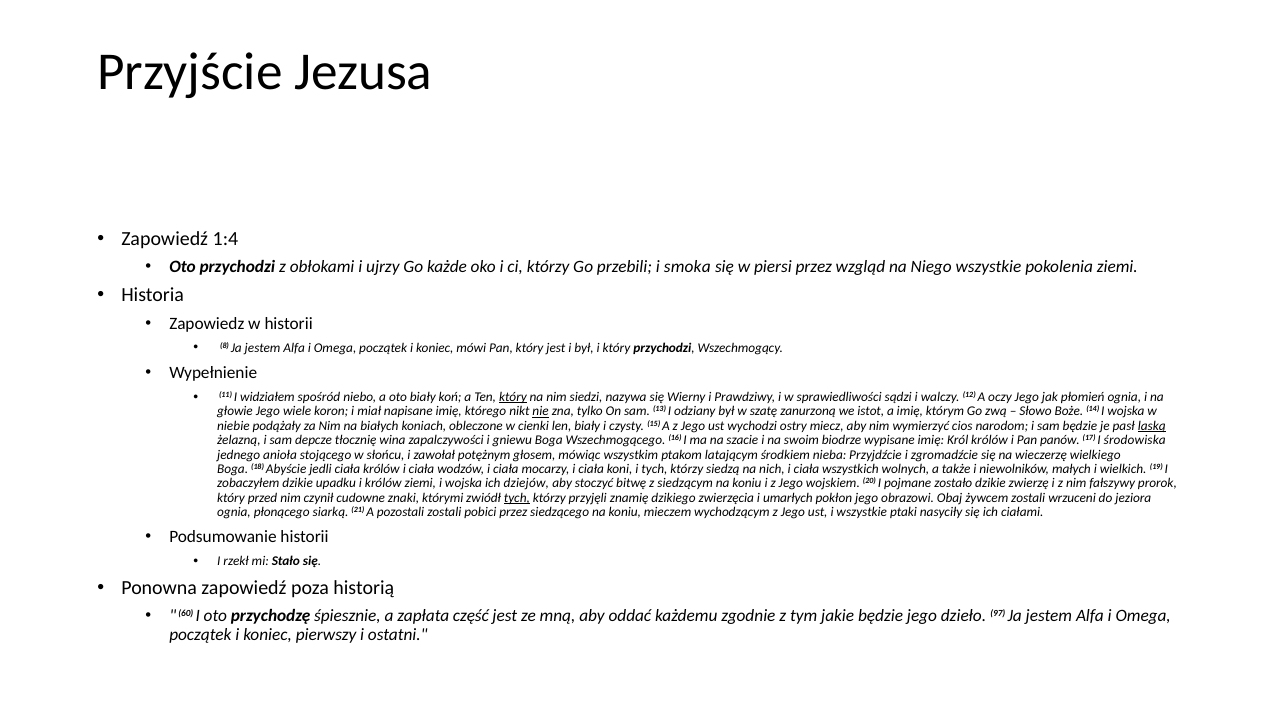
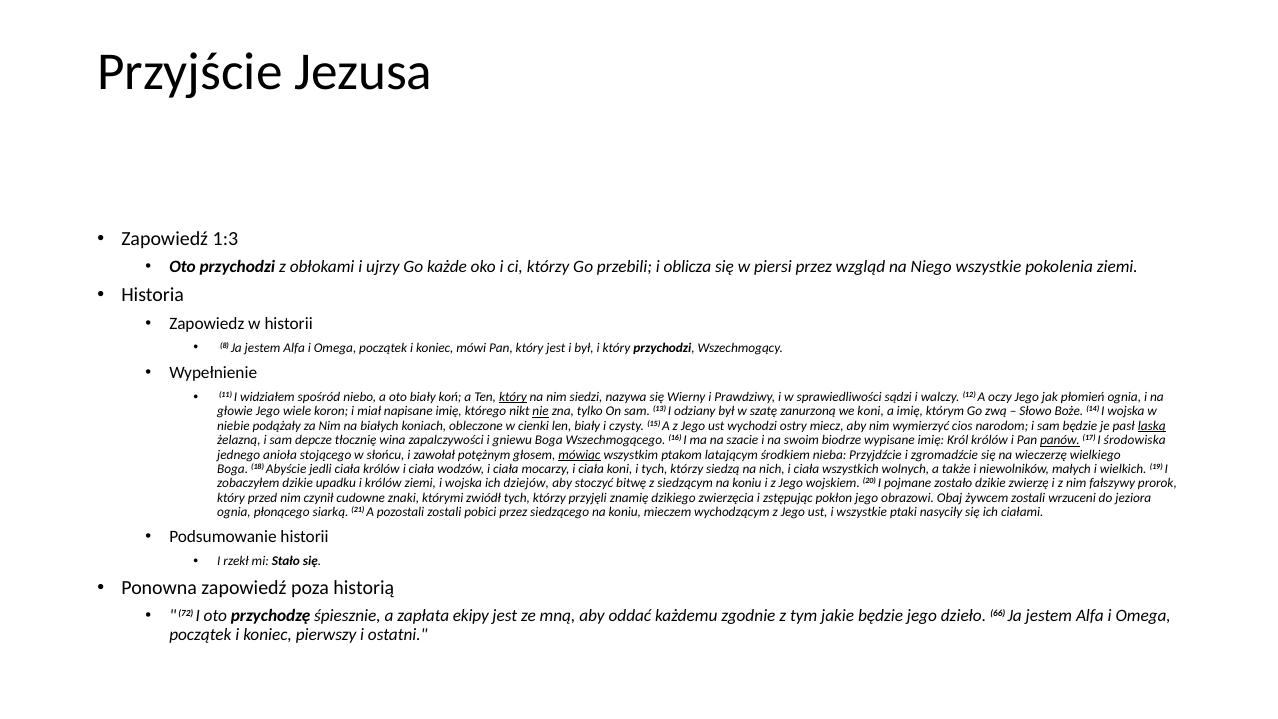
1:4: 1:4 -> 1:3
smoka: smoka -> oblicza
we istot: istot -> koni
panów underline: none -> present
mówiąc underline: none -> present
tych at (517, 498) underline: present -> none
umarłych: umarłych -> zstępując
60: 60 -> 72
część: część -> ekipy
97: 97 -> 66
